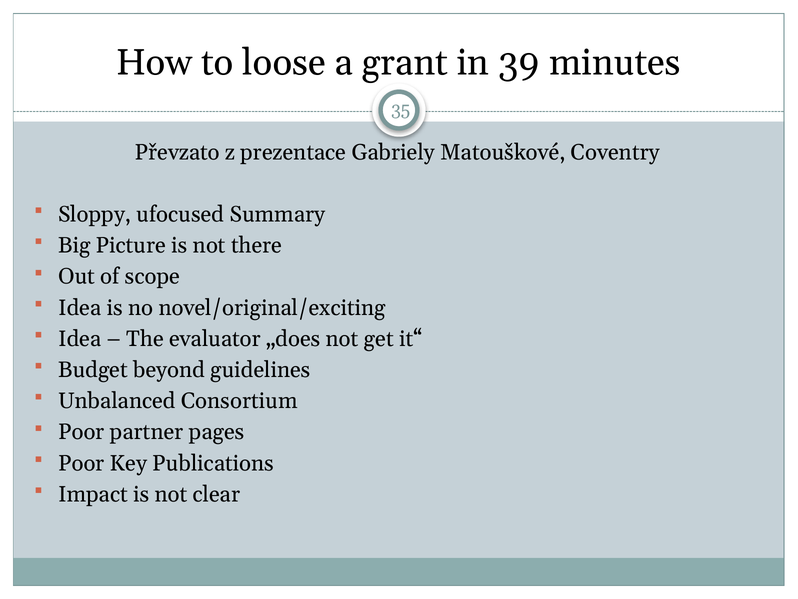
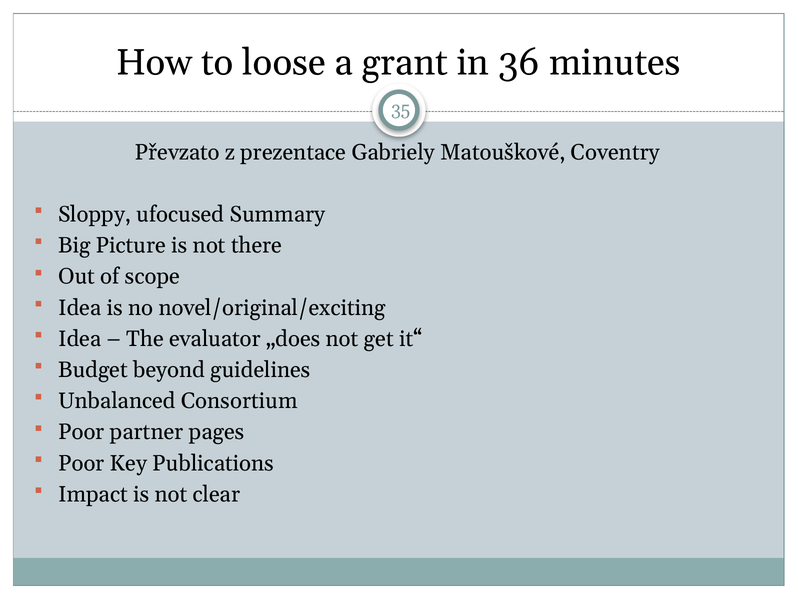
39: 39 -> 36
